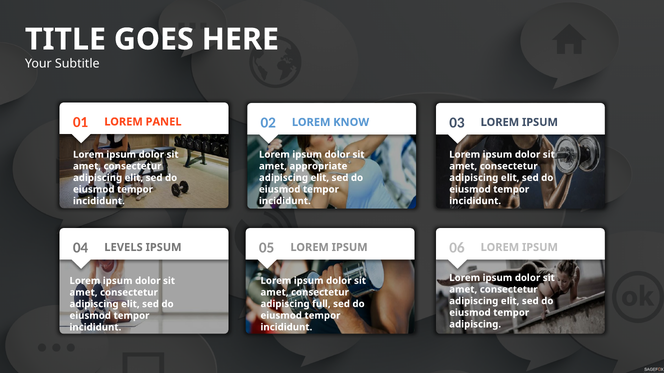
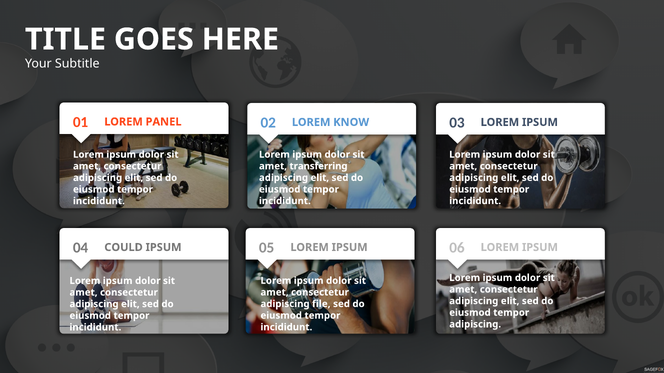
appropriate: appropriate -> transferring
LEVELS: LEVELS -> COULD
full: full -> file
